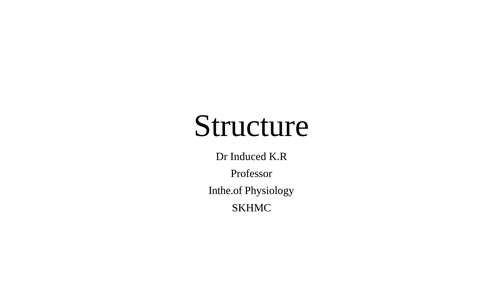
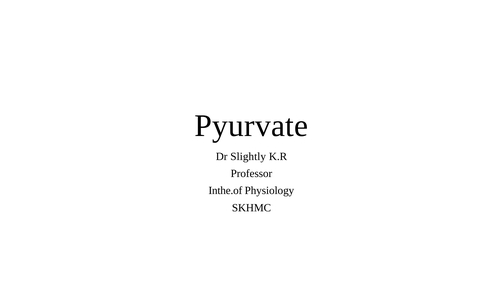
Structure: Structure -> Pyurvate
Induced: Induced -> Slightly
